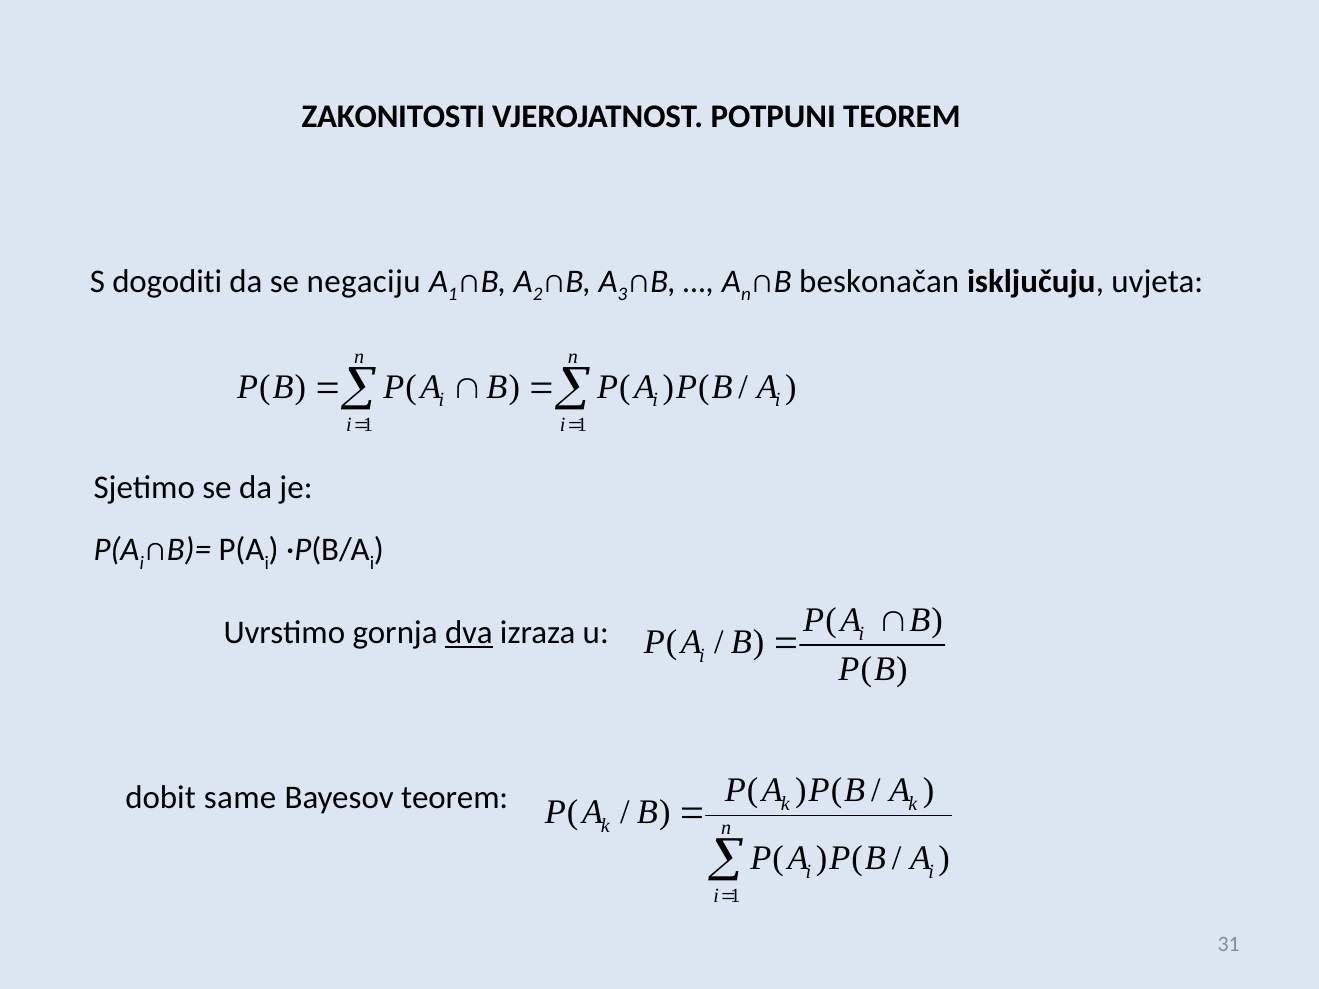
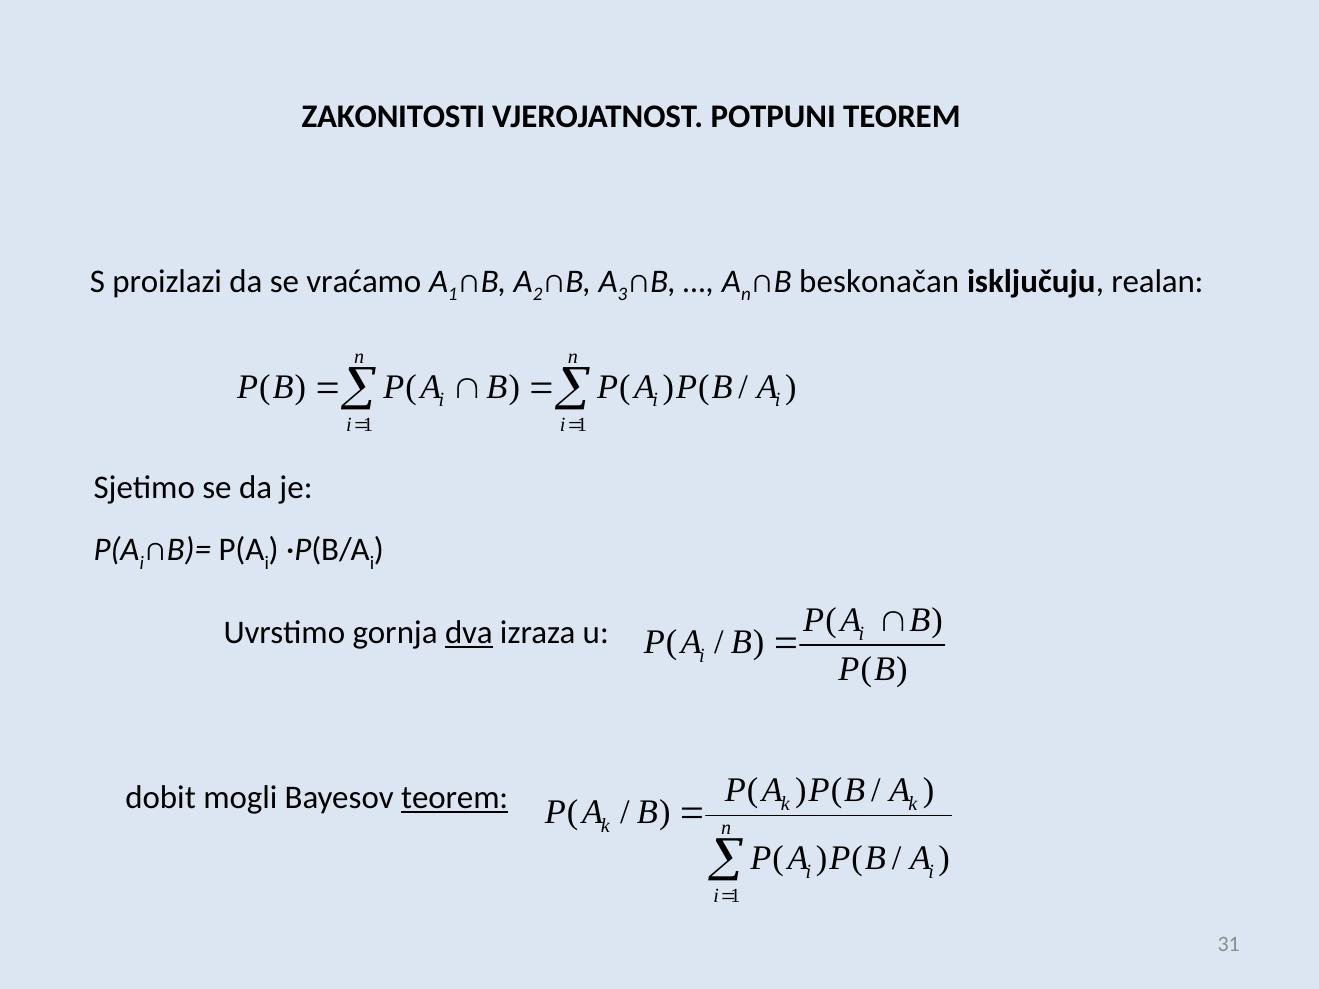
dogoditi: dogoditi -> proizlazi
negaciju: negaciju -> vraćamo
uvjeta: uvjeta -> realan
same: same -> mogli
teorem at (455, 798) underline: none -> present
